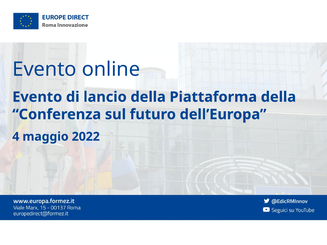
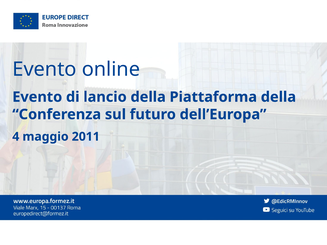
2022: 2022 -> 2011
